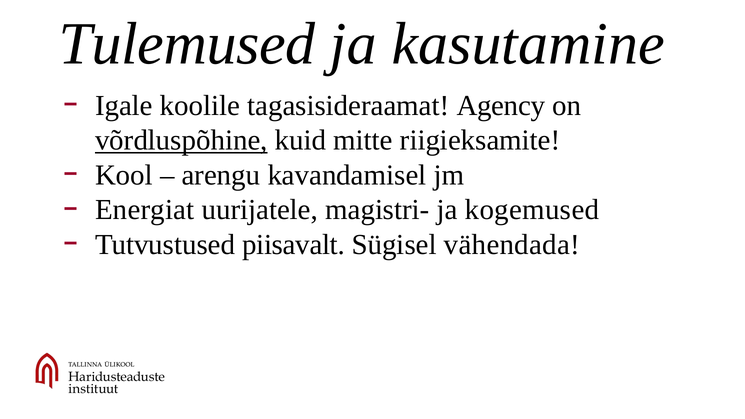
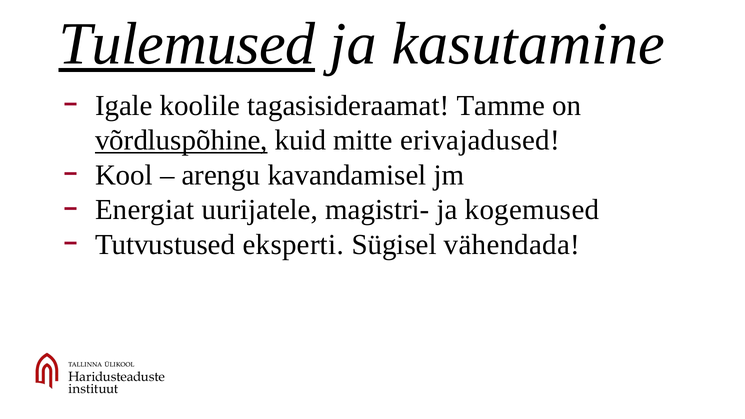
Tulemused underline: none -> present
Agency: Agency -> Tamme
riigieksamite: riigieksamite -> erivajadused
piisavalt: piisavalt -> eksperti
